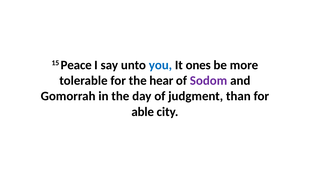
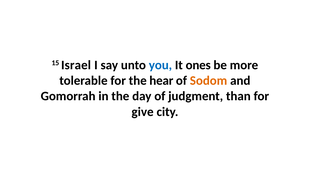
Peace: Peace -> Israel
Sodom colour: purple -> orange
able: able -> give
